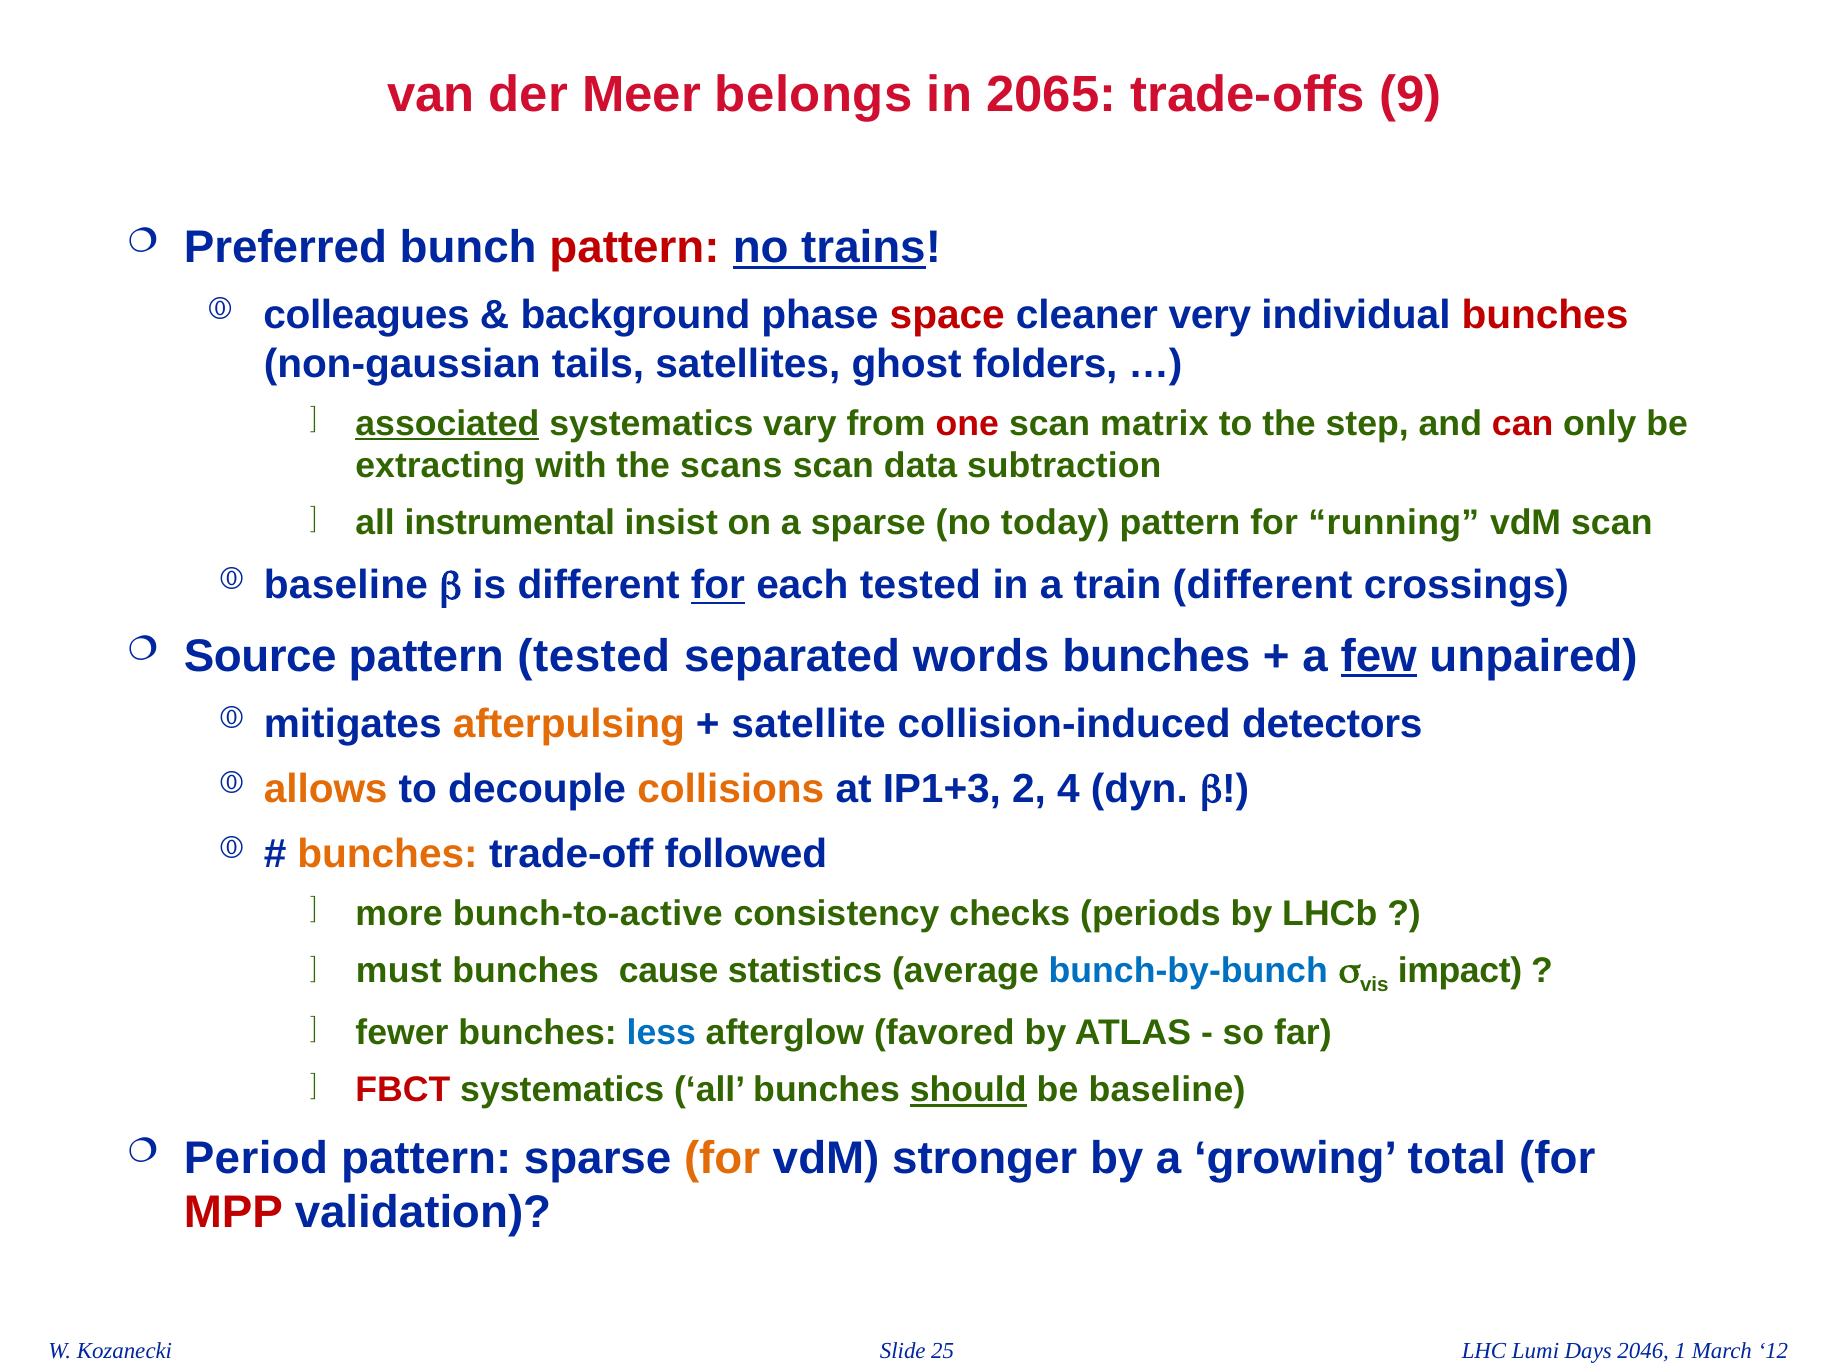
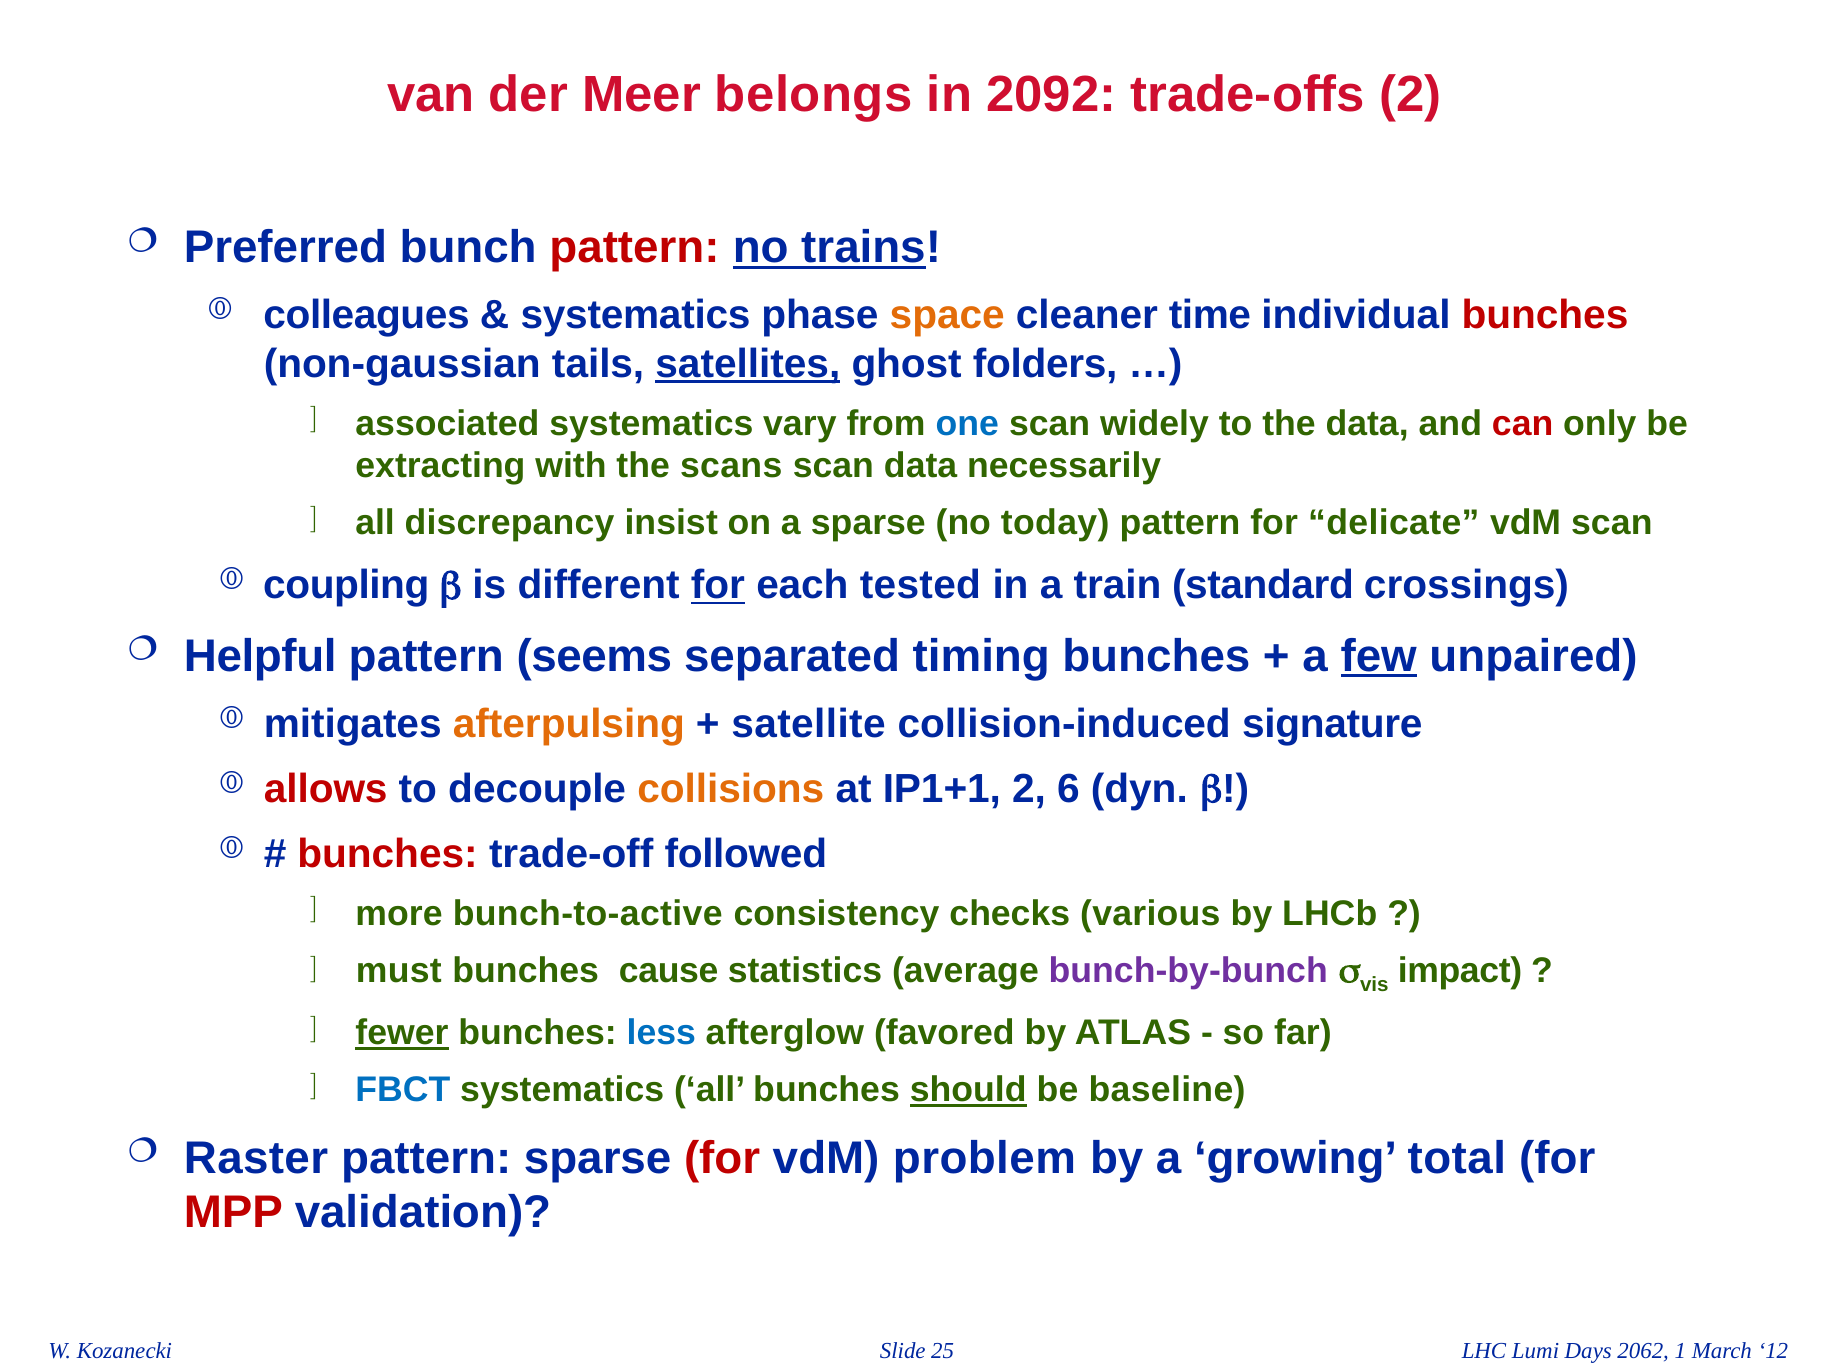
2065: 2065 -> 2092
trade-offs 9: 9 -> 2
background at (635, 315): background -> systematics
space colour: red -> orange
very: very -> time
satellites underline: none -> present
associated underline: present -> none
one colour: red -> blue
matrix: matrix -> widely
the step: step -> data
subtraction: subtraction -> necessarily
instrumental: instrumental -> discrepancy
running: running -> delicate
baseline at (346, 586): baseline -> coupling
train different: different -> standard
Source: Source -> Helpful
pattern tested: tested -> seems
words: words -> timing
detectors: detectors -> signature
allows colour: orange -> red
IP1+3: IP1+3 -> IP1+1
4: 4 -> 6
bunches at (388, 854) colour: orange -> red
periods: periods -> various
bunch-by-bunch colour: blue -> purple
fewer underline: none -> present
FBCT colour: red -> blue
Period: Period -> Raster
for at (722, 1158) colour: orange -> red
stronger: stronger -> problem
2046: 2046 -> 2062
